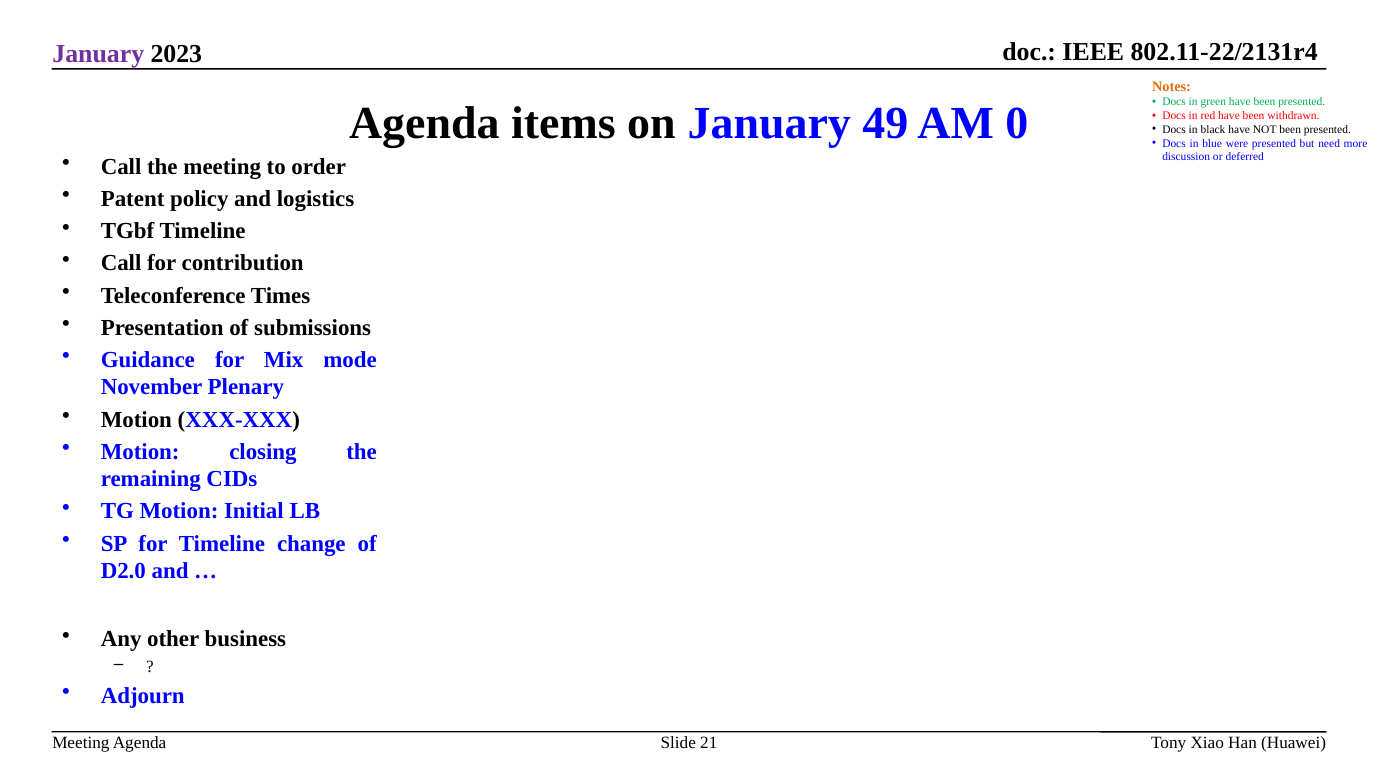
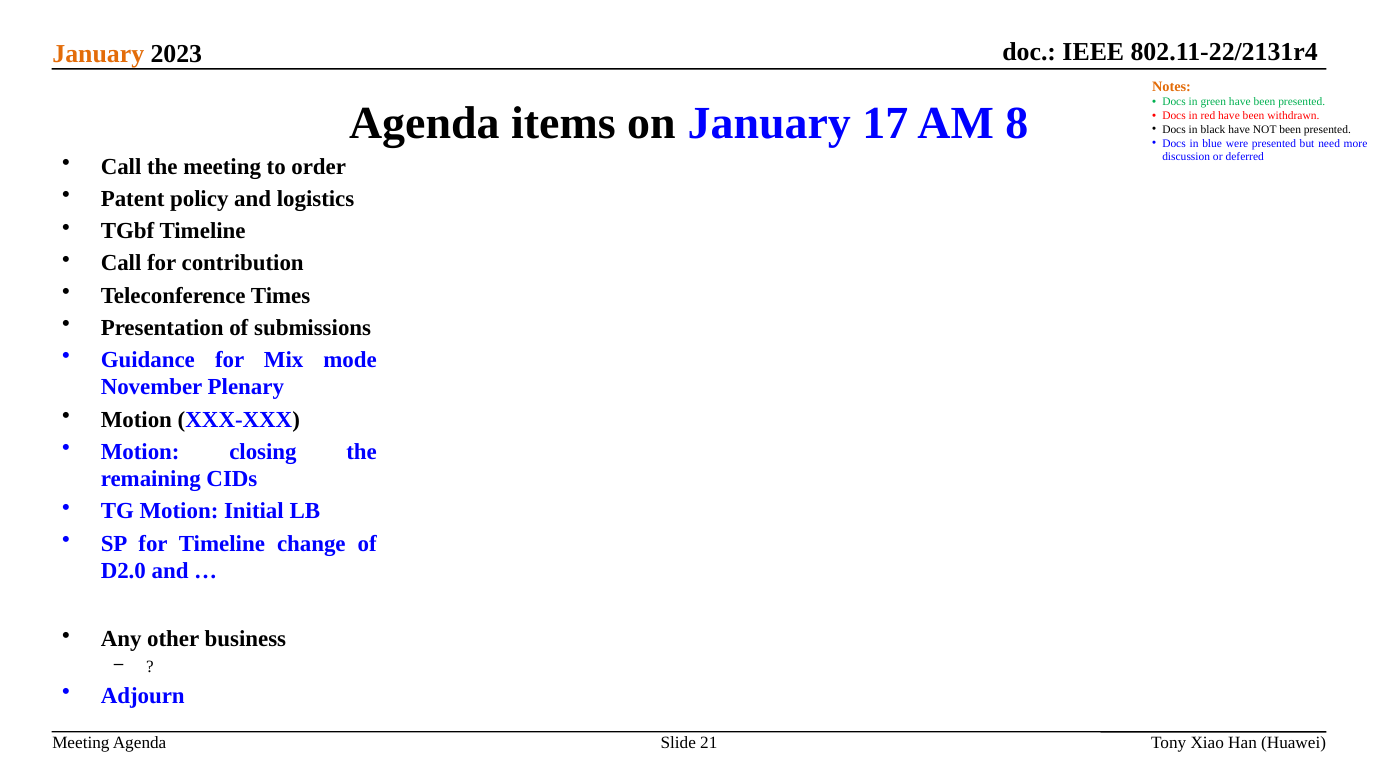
January at (98, 54) colour: purple -> orange
49: 49 -> 17
0: 0 -> 8
